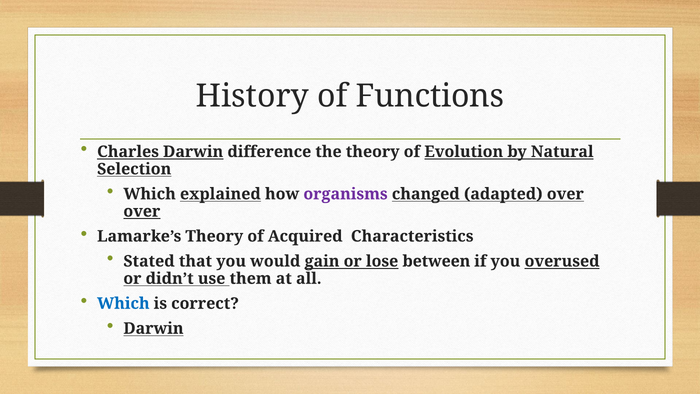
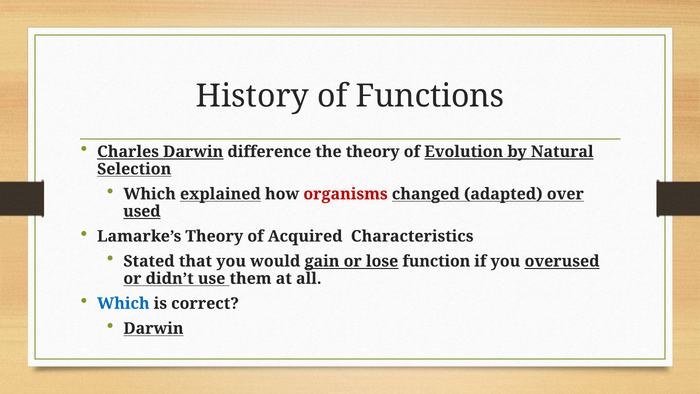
organisms colour: purple -> red
over at (142, 211): over -> used
between: between -> function
